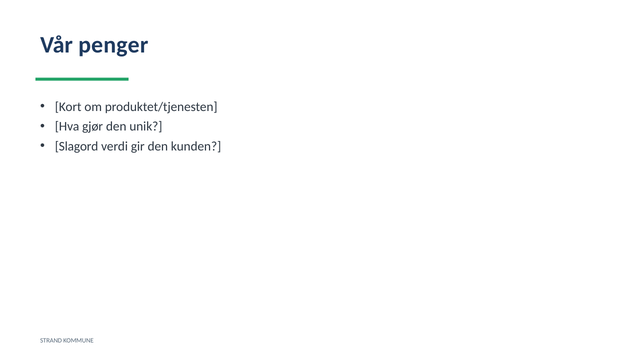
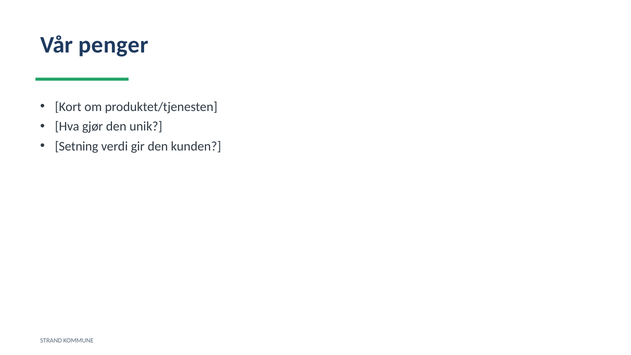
Slagord: Slagord -> Setning
